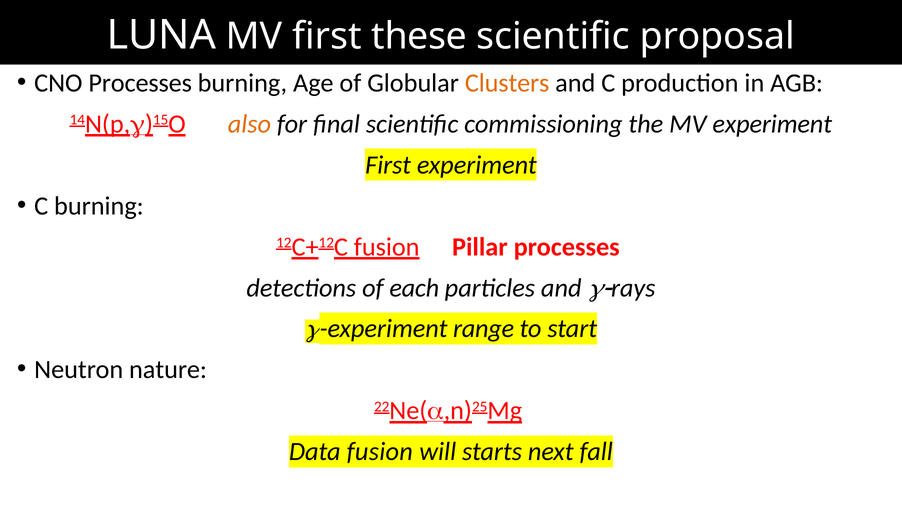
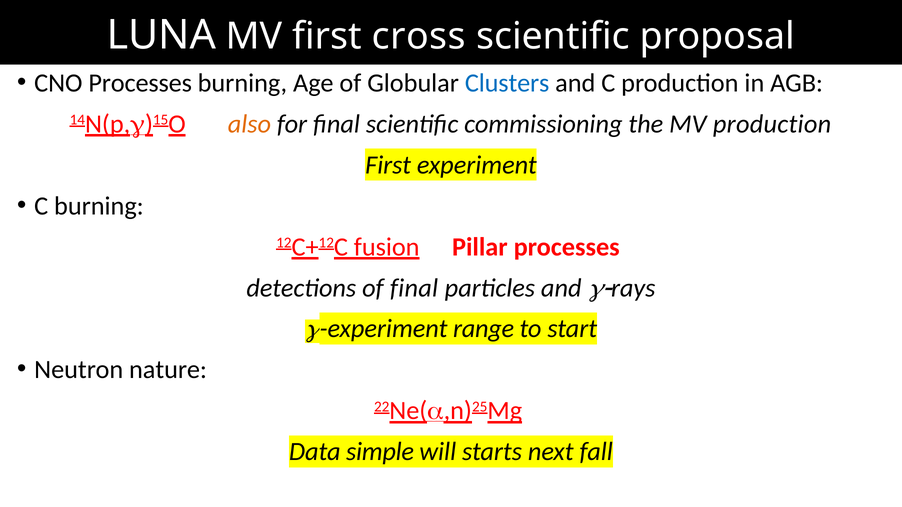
these: these -> cross
Clusters colour: orange -> blue
MV experiment: experiment -> production
of each: each -> final
Data fusion: fusion -> simple
